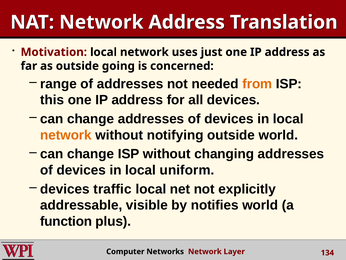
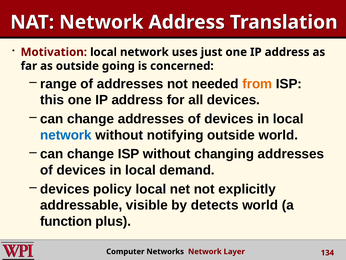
network at (66, 135) colour: orange -> blue
uniform: uniform -> demand
traffic: traffic -> policy
notifies: notifies -> detects
